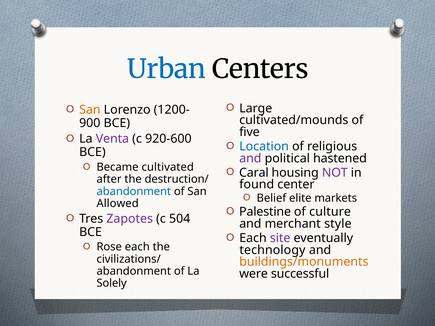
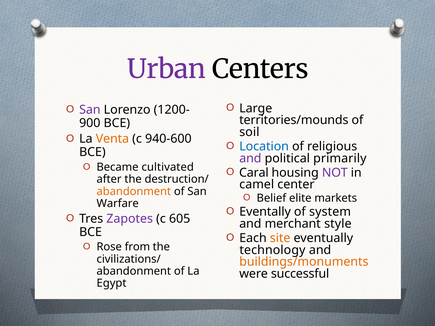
Urban colour: blue -> purple
San at (90, 110) colour: orange -> purple
cultivated/mounds: cultivated/mounds -> territories/mounds
five: five -> soil
Venta colour: purple -> orange
920-600: 920-600 -> 940-600
hastened: hastened -> primarily
found: found -> camel
abandonment at (134, 191) colour: blue -> orange
Allowed: Allowed -> Warfare
Palestine: Palestine -> Eventally
culture: culture -> system
504: 504 -> 605
site colour: purple -> orange
Rose each: each -> from
Solely: Solely -> Egypt
